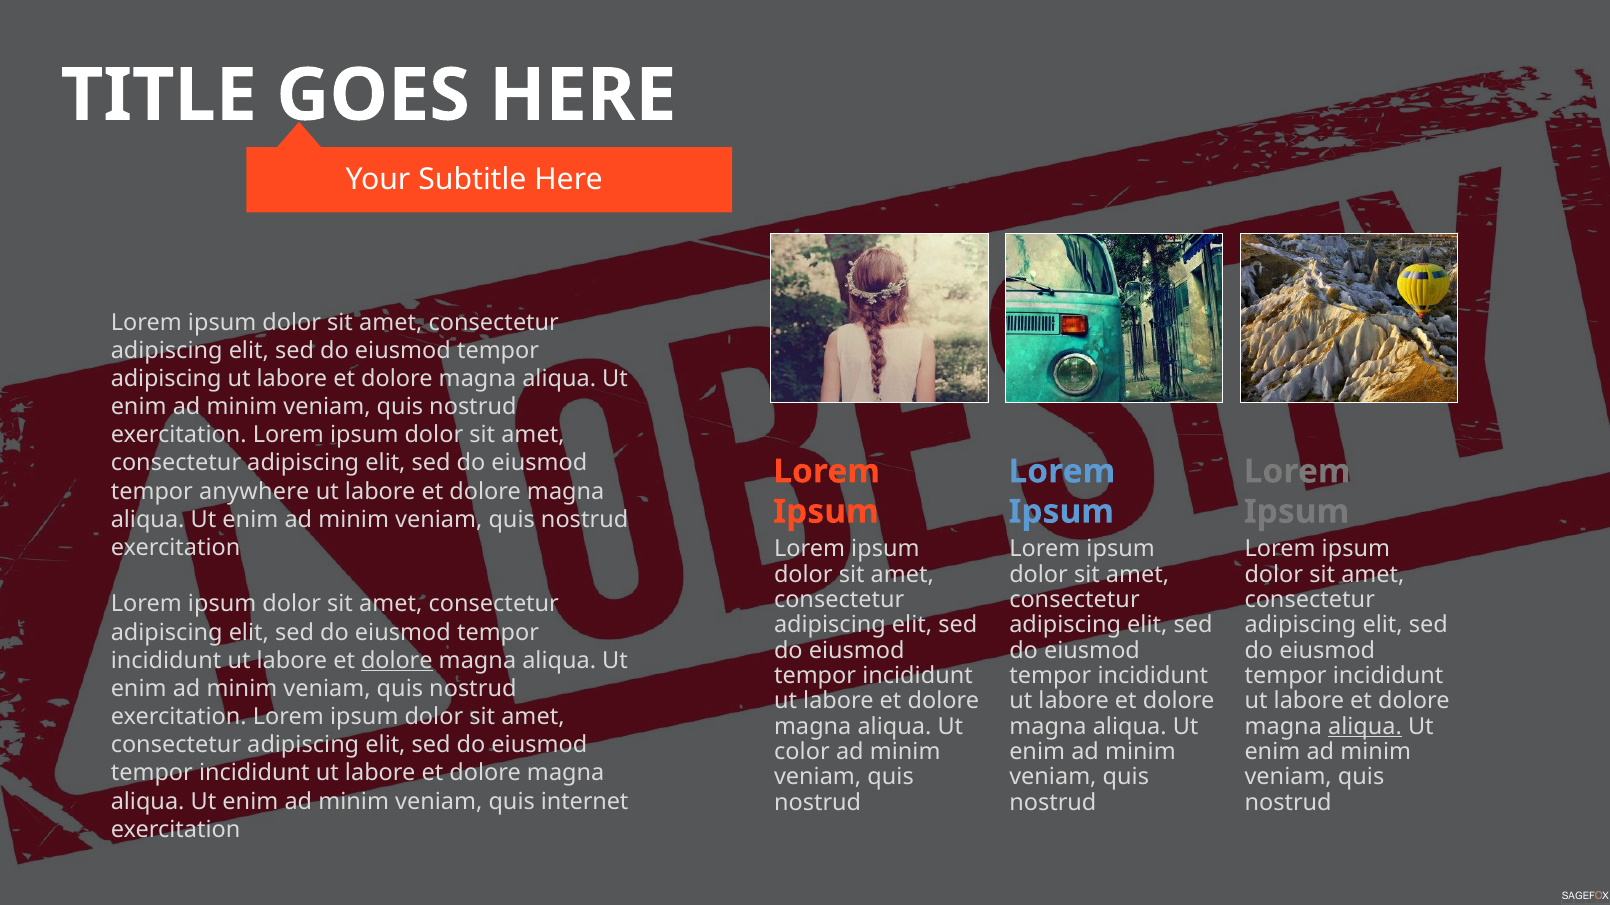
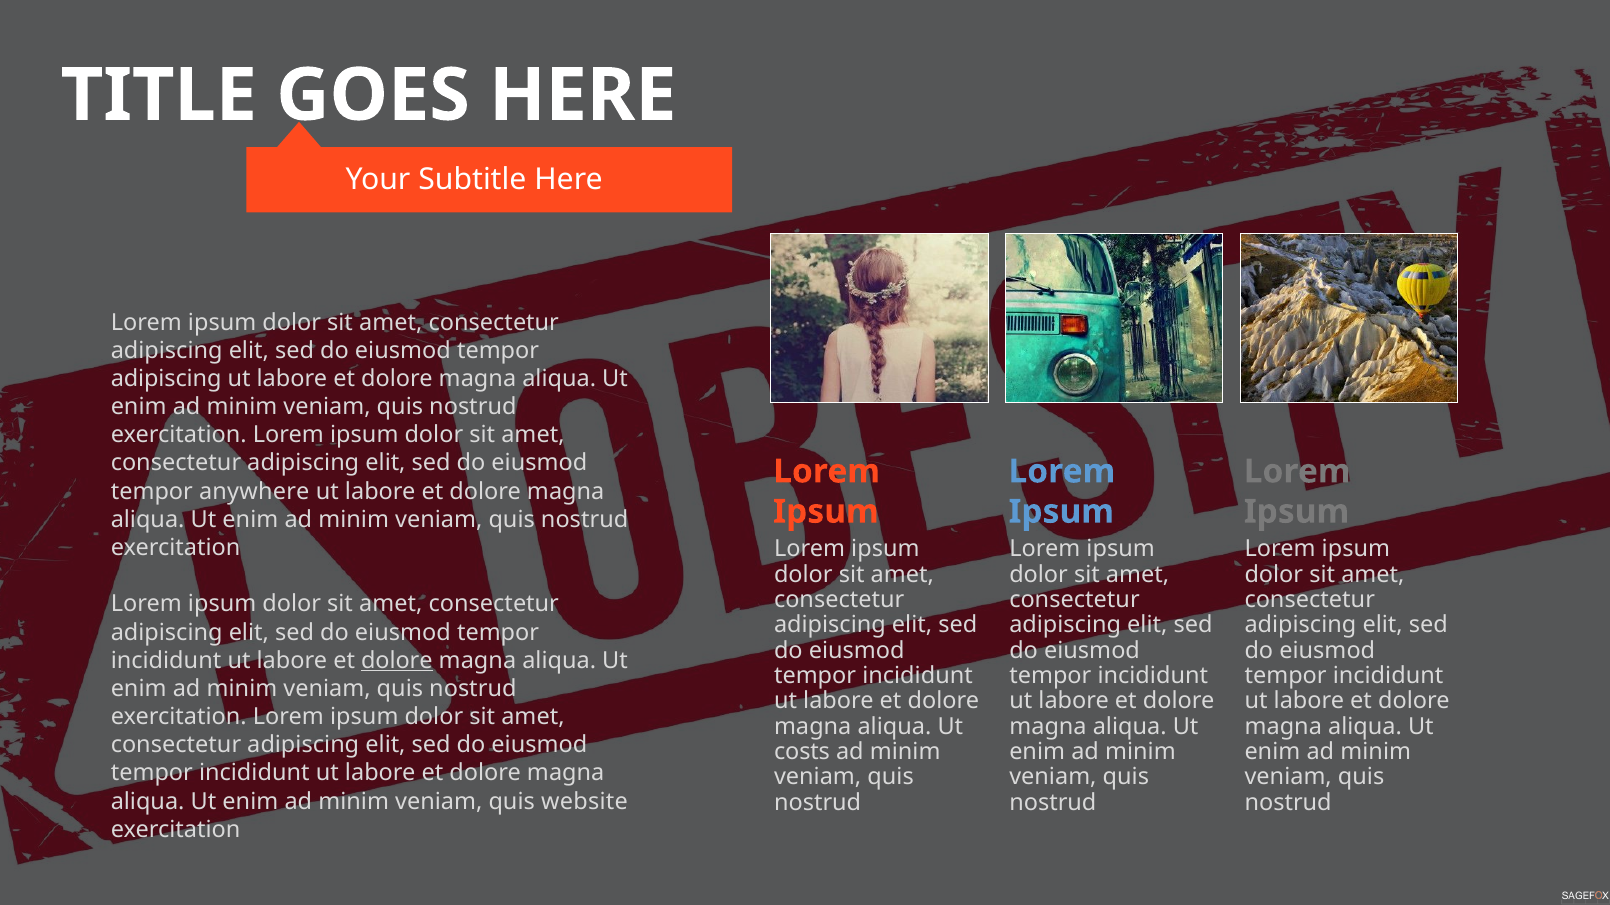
aliqua at (1365, 727) underline: present -> none
color: color -> costs
internet: internet -> website
